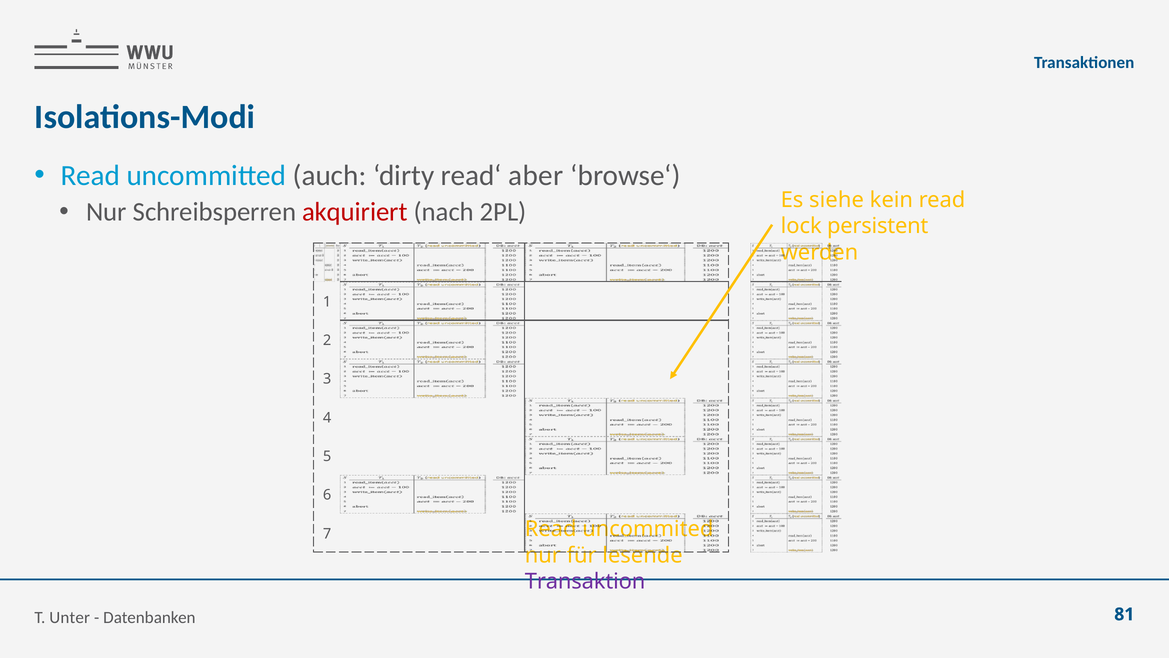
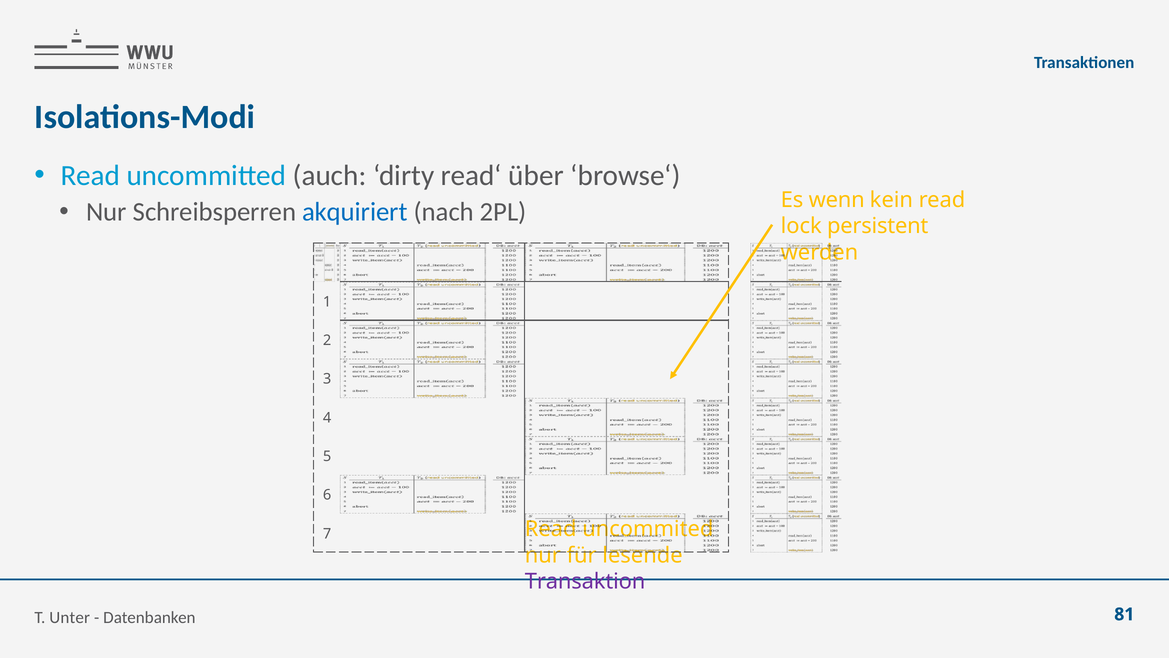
aber: aber -> über
siehe: siehe -> wenn
akquiriert colour: red -> blue
